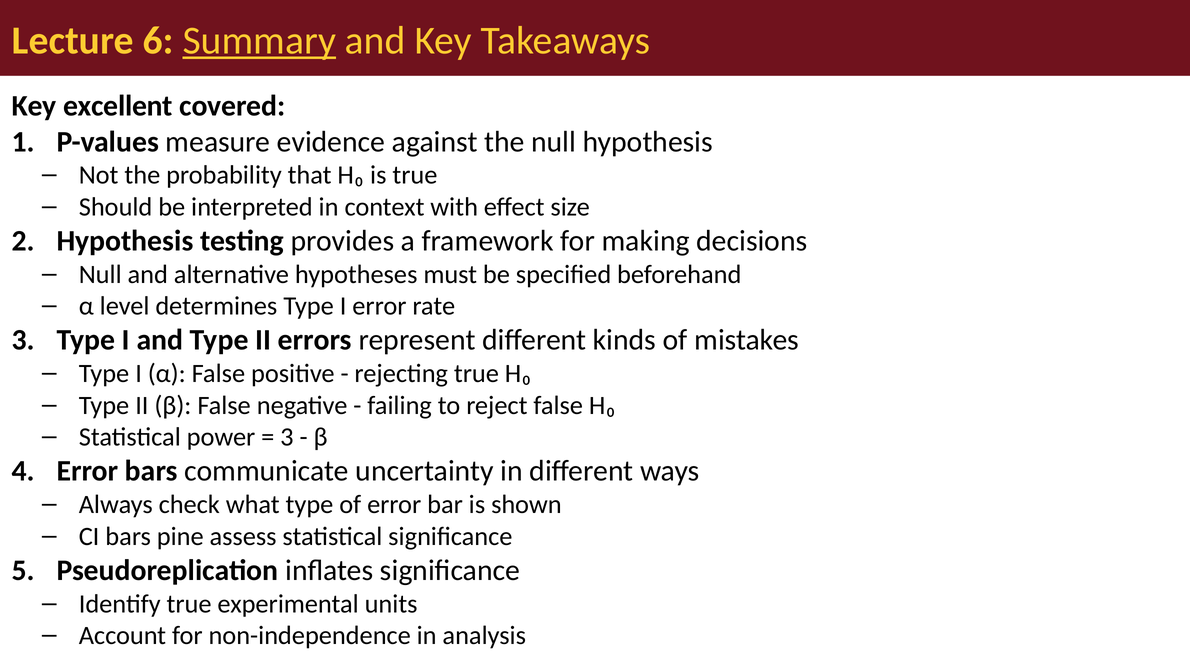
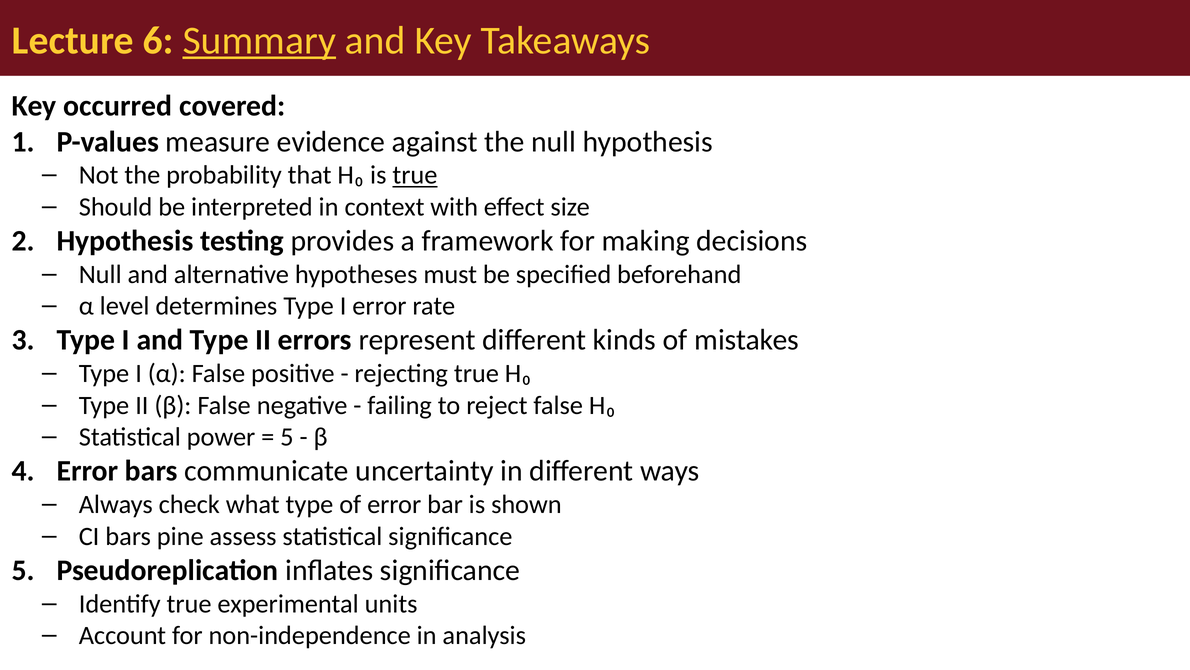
excellent: excellent -> occurred
true at (415, 175) underline: none -> present
3 at (287, 437): 3 -> 5
